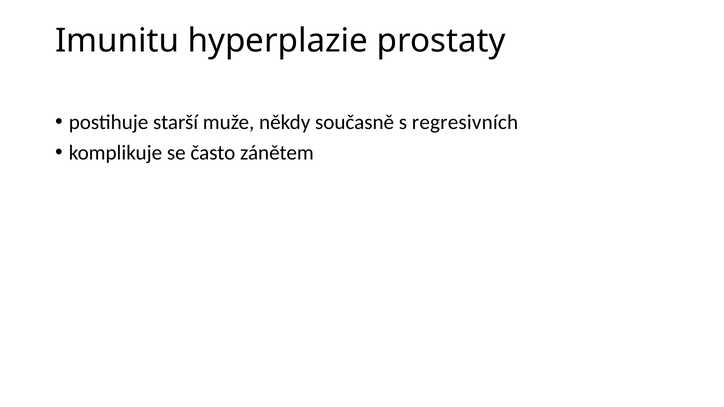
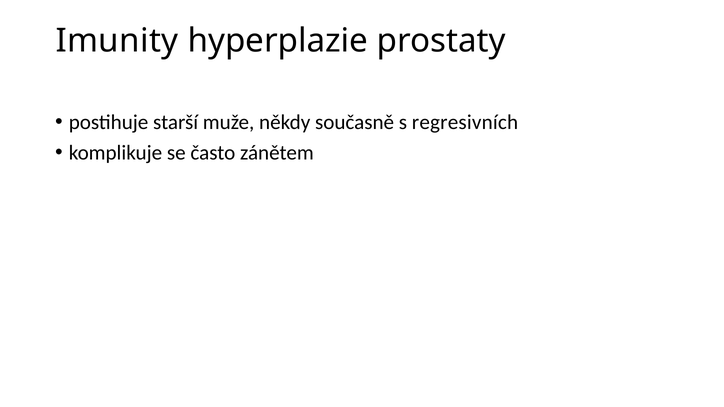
Imunitu: Imunitu -> Imunity
